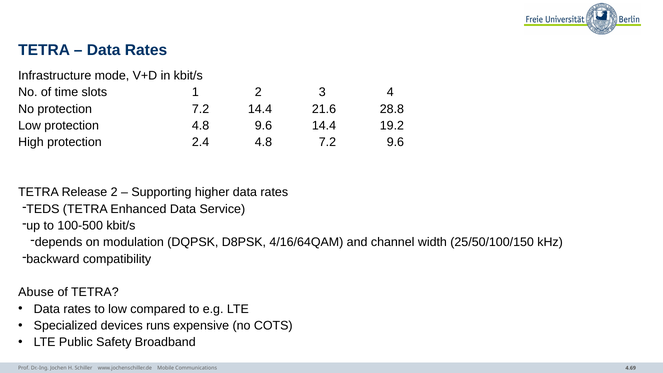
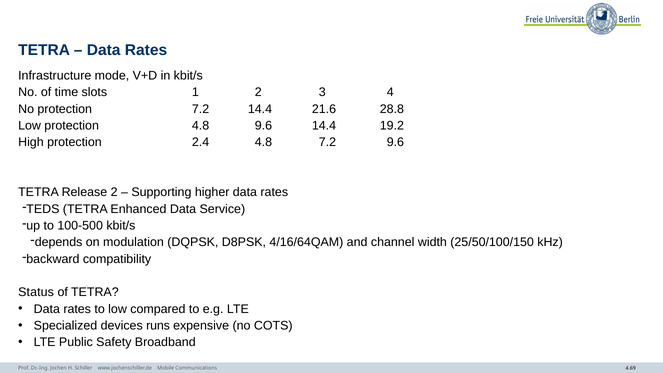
Abuse: Abuse -> Status
